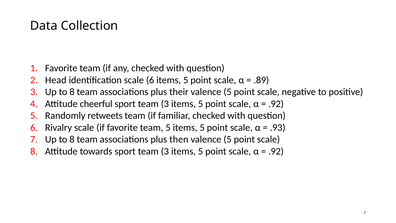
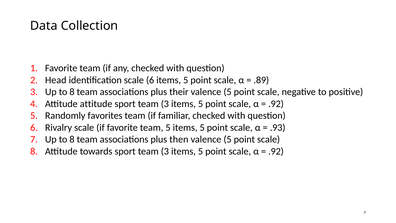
Attitude cheerful: cheerful -> attitude
retweets: retweets -> favorites
